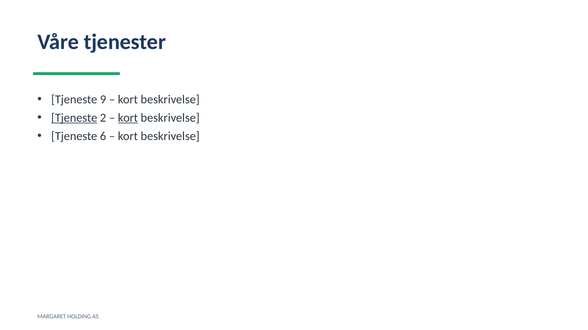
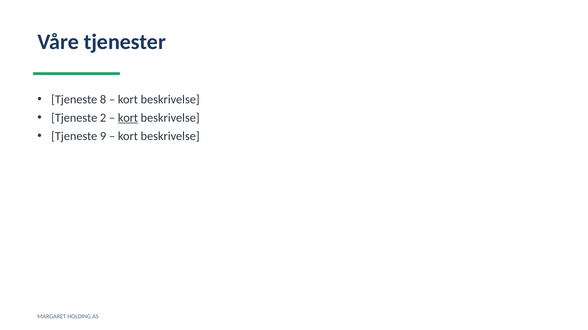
9: 9 -> 8
Tjeneste at (74, 118) underline: present -> none
6: 6 -> 9
